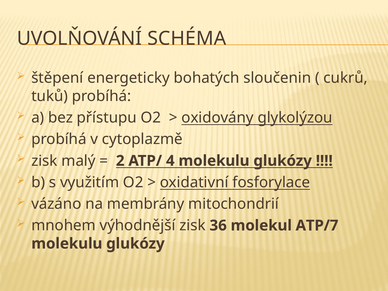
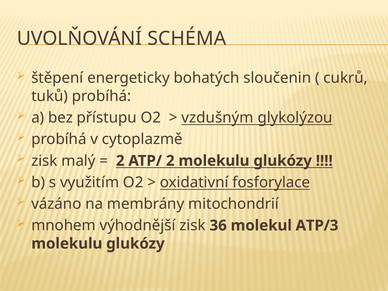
oxidovány: oxidovány -> vzdušným
ATP/ 4: 4 -> 2
ATP/7: ATP/7 -> ATP/3
